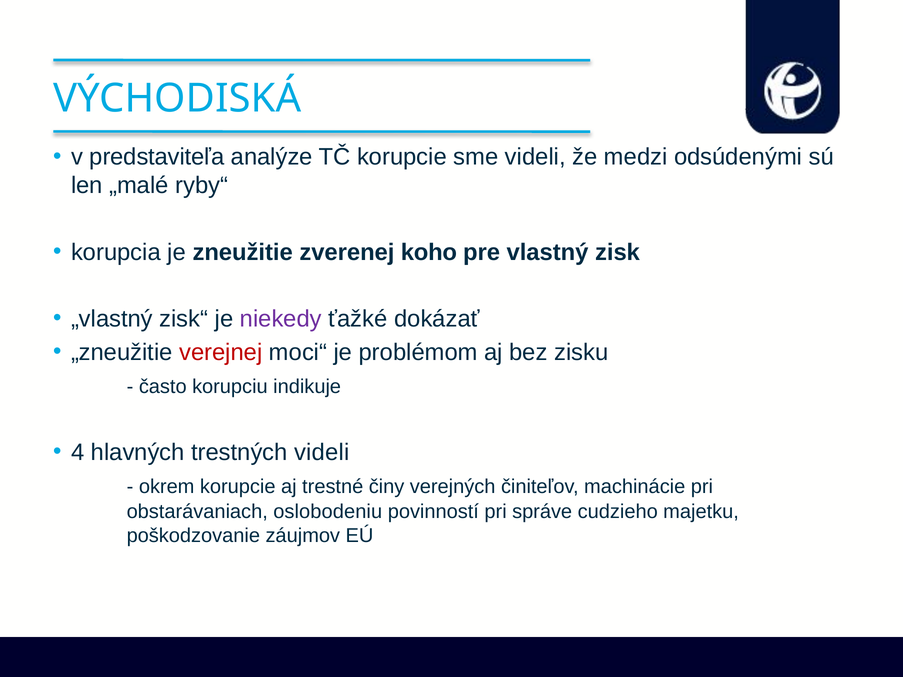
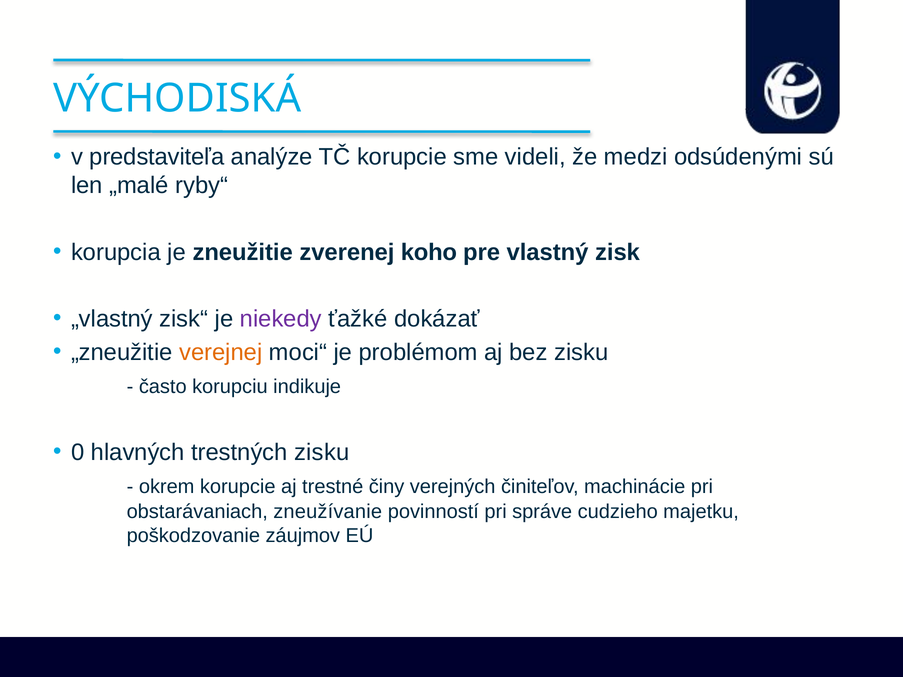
verejnej colour: red -> orange
4: 4 -> 0
trestných videli: videli -> zisku
oslobodeniu: oslobodeniu -> zneužívanie
